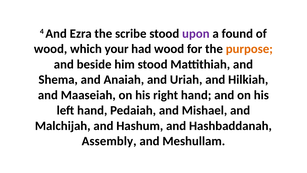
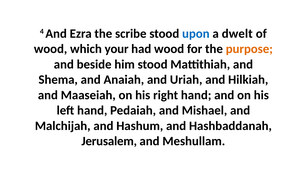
upon colour: purple -> blue
found: found -> dwelt
Assembly: Assembly -> Jerusalem
